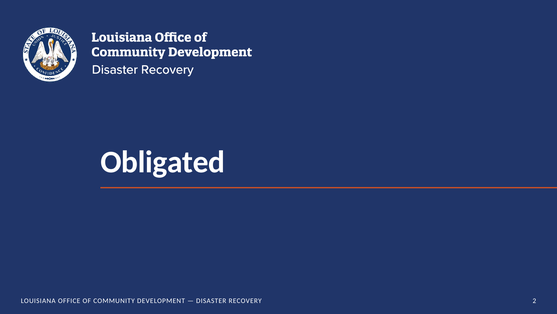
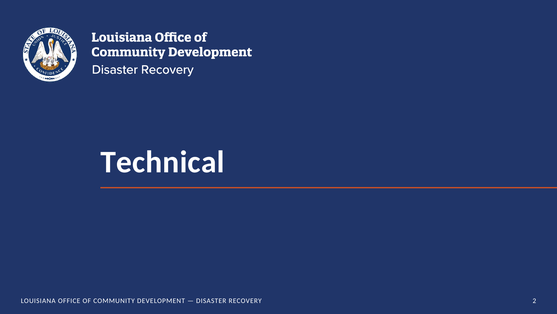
Obligated: Obligated -> Technical
